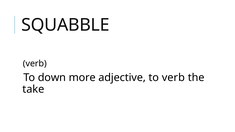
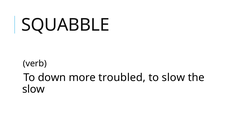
adjective: adjective -> troubled
to verb: verb -> slow
take at (33, 89): take -> slow
